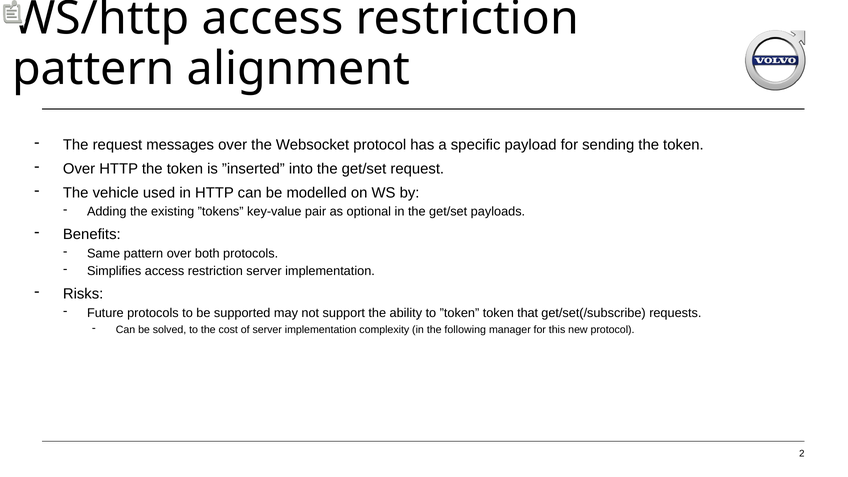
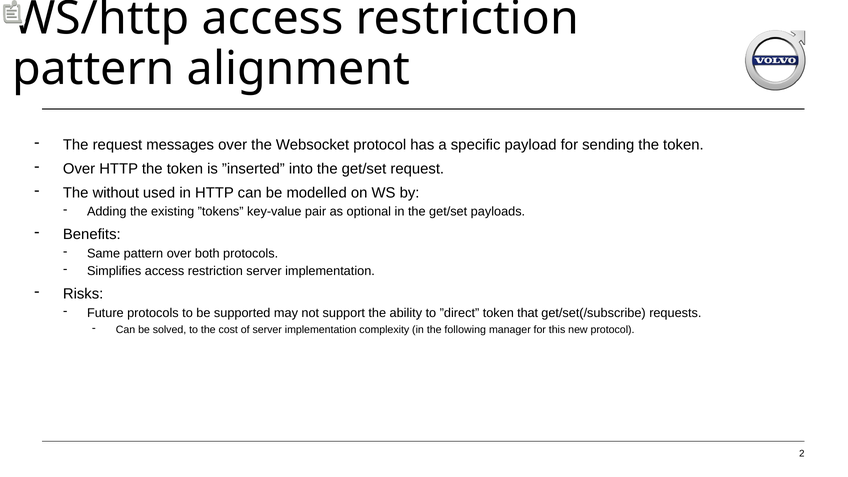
vehicle: vehicle -> without
”token: ”token -> ”direct
